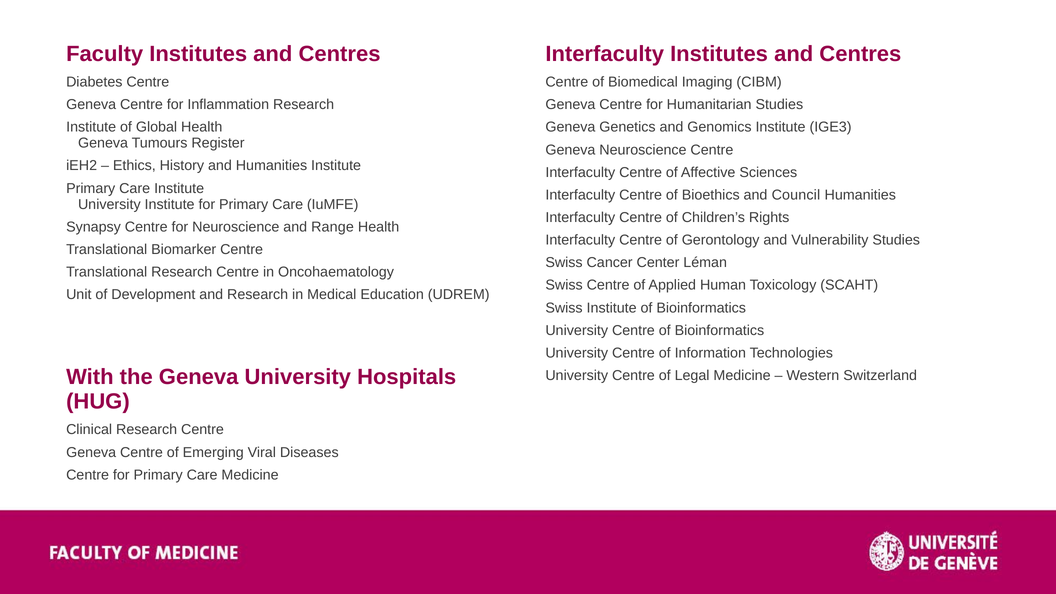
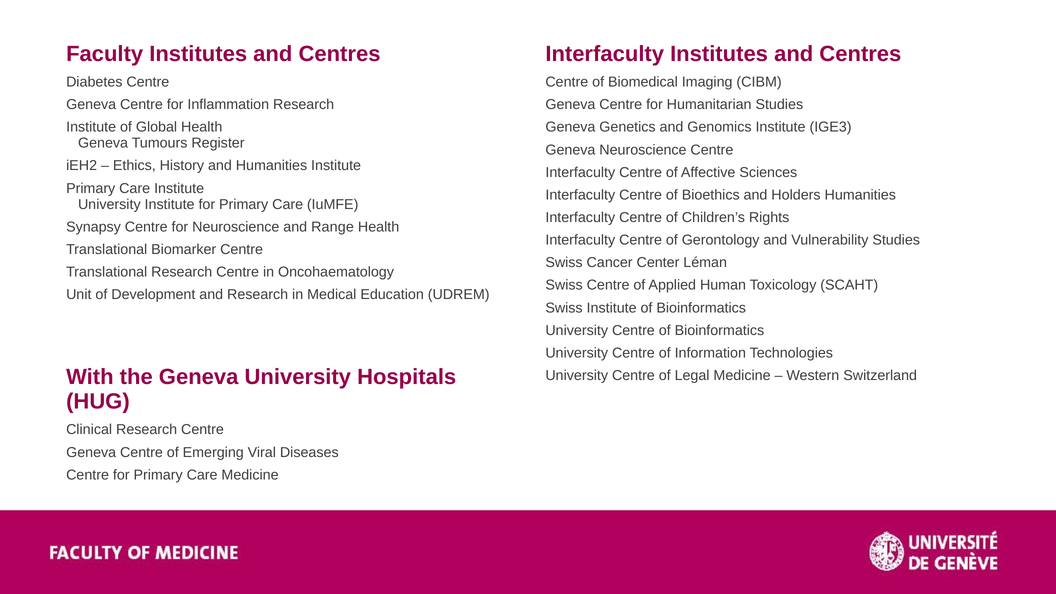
Council: Council -> Holders
